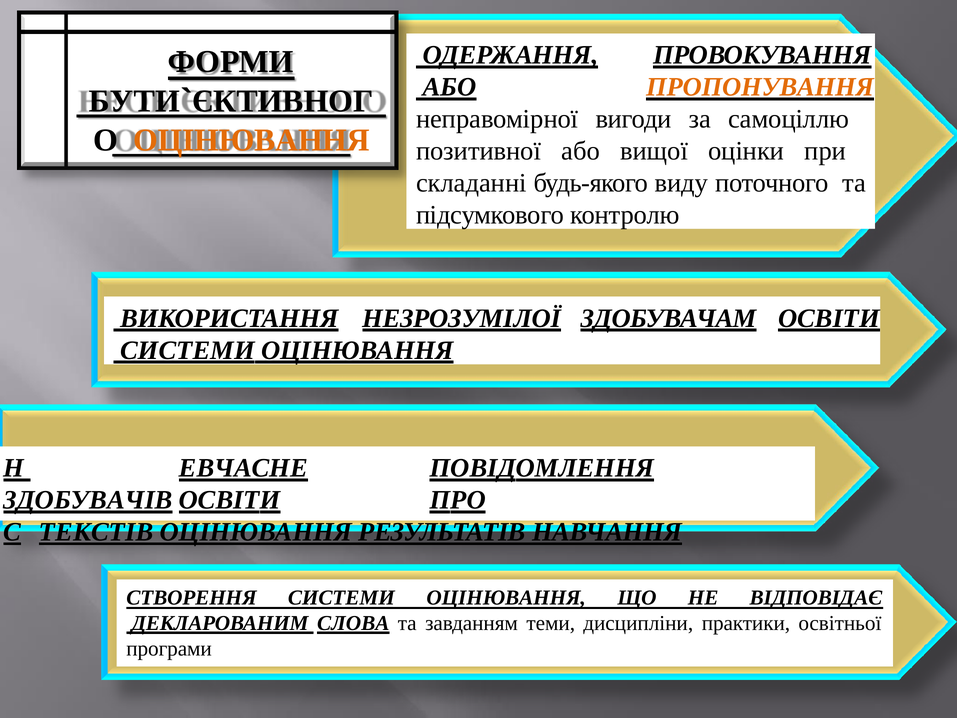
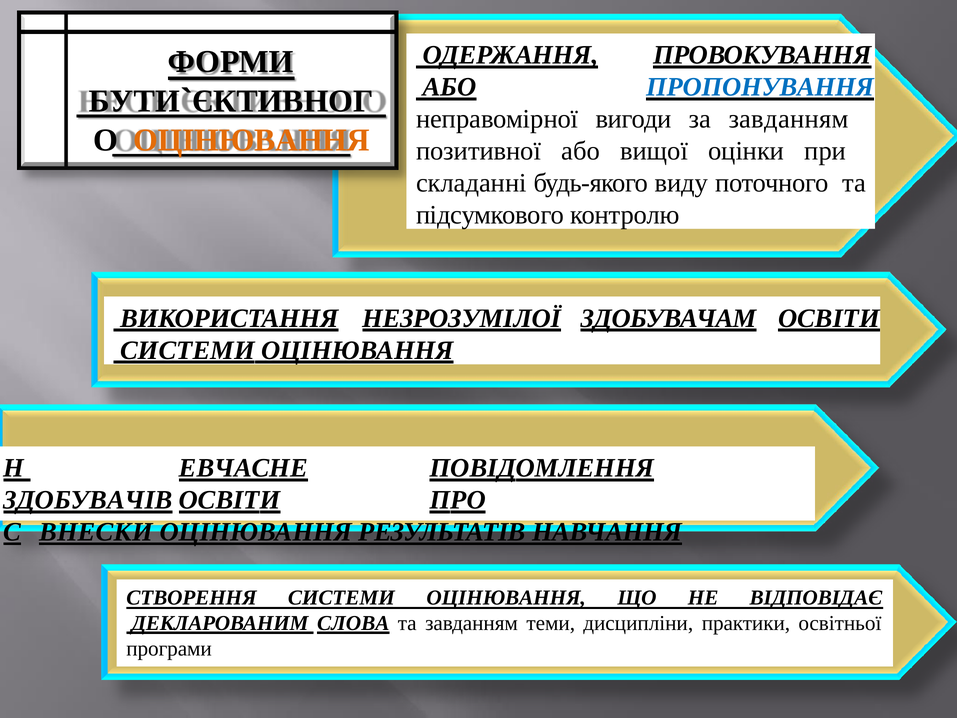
ПРОПОНУВАННЯ colour: orange -> blue
за самоціллю: самоціллю -> завданням
ТЕКСТІВ: ТЕКСТІВ -> ВНЕСКИ
